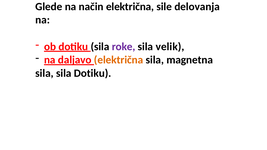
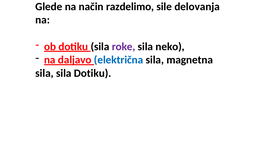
način električna: električna -> razdelimo
velik: velik -> neko
električna at (119, 60) colour: orange -> blue
